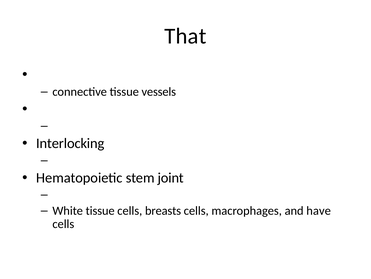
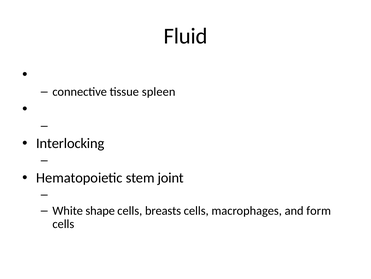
That: That -> Fluid
vessels: vessels -> spleen
White tissue: tissue -> shape
have: have -> form
